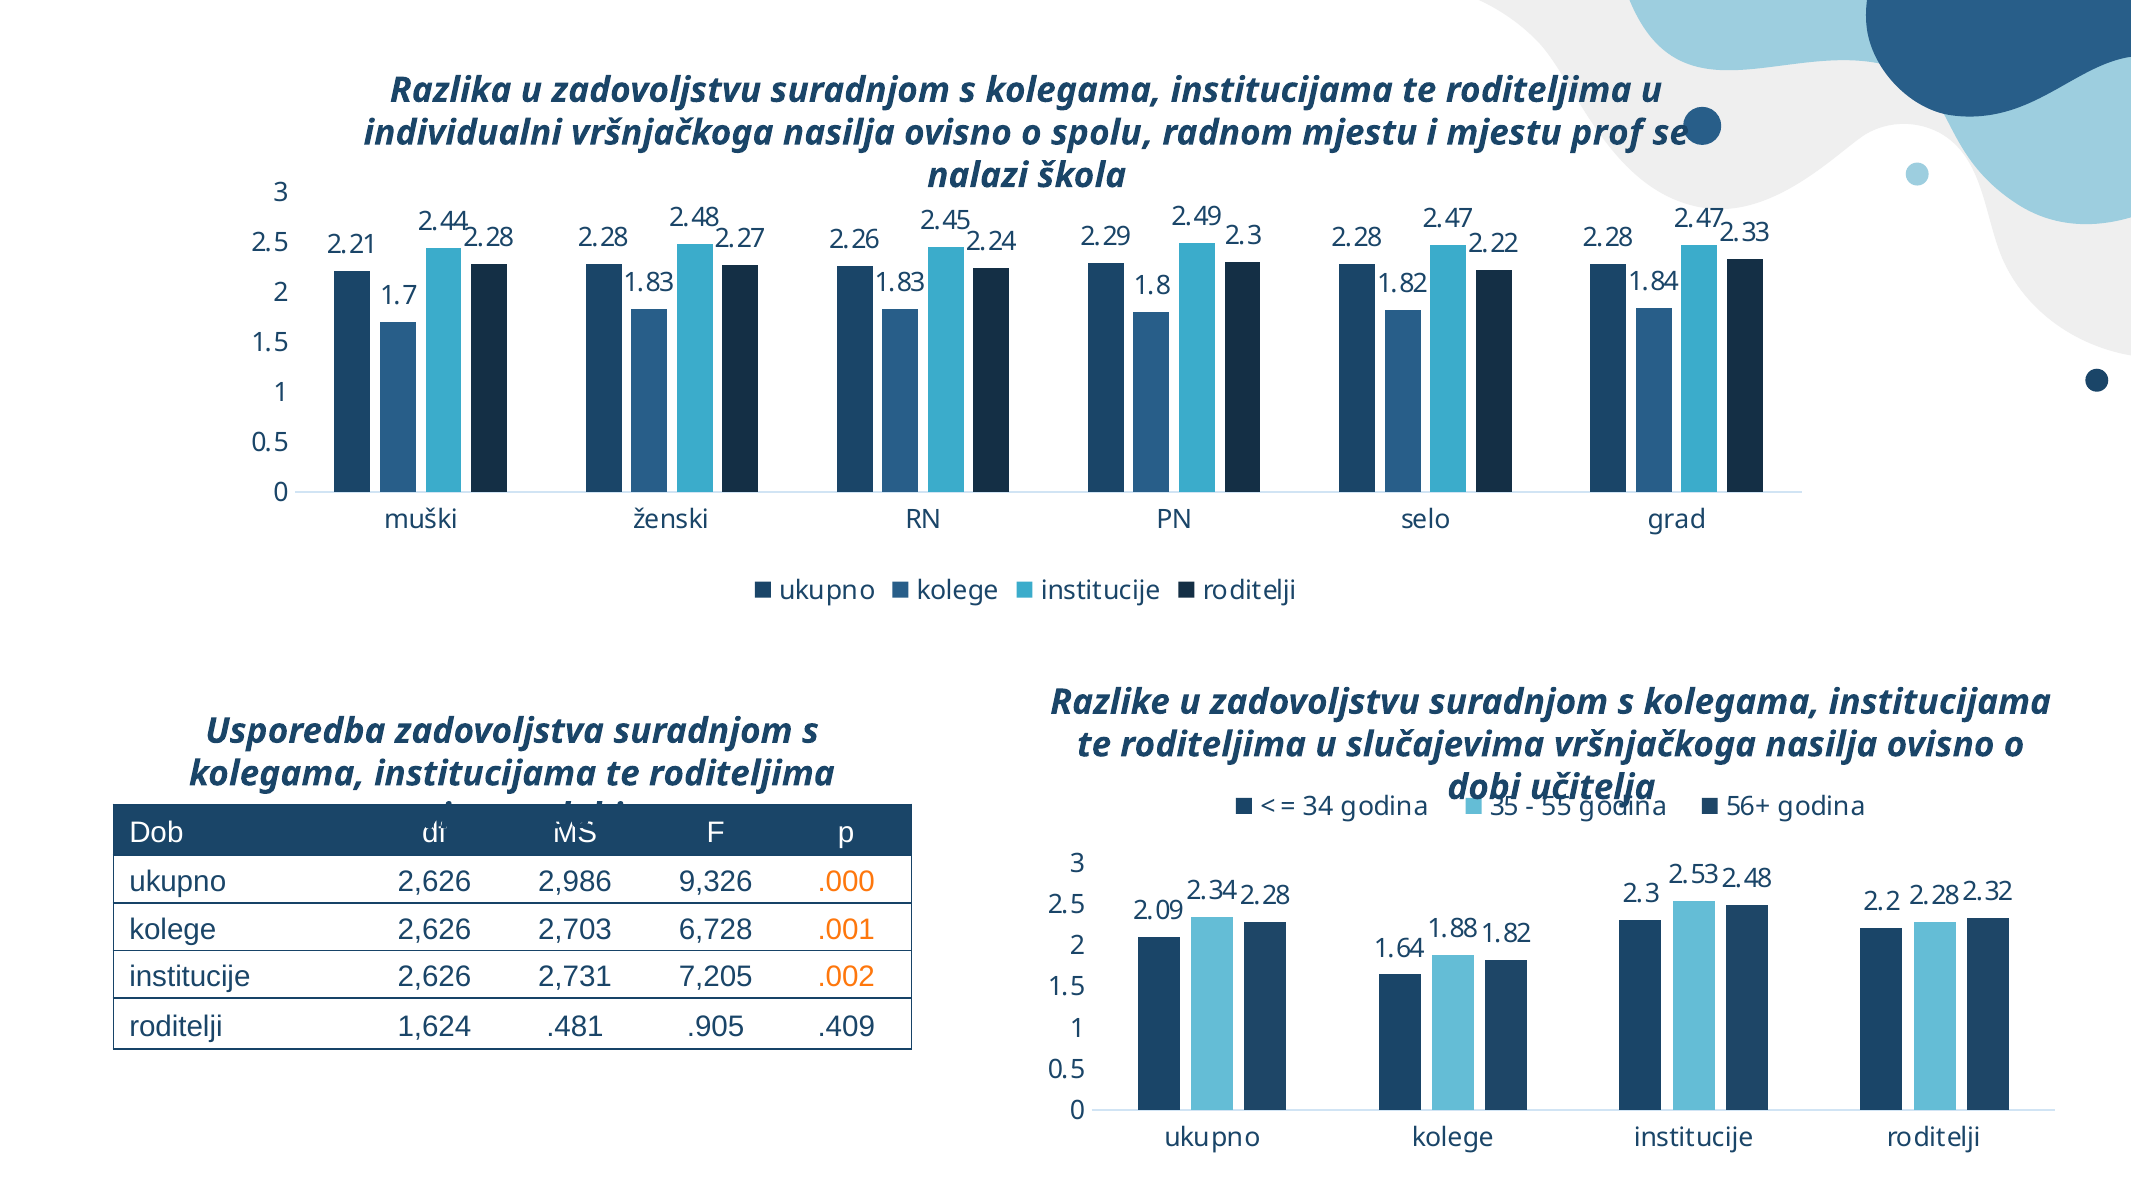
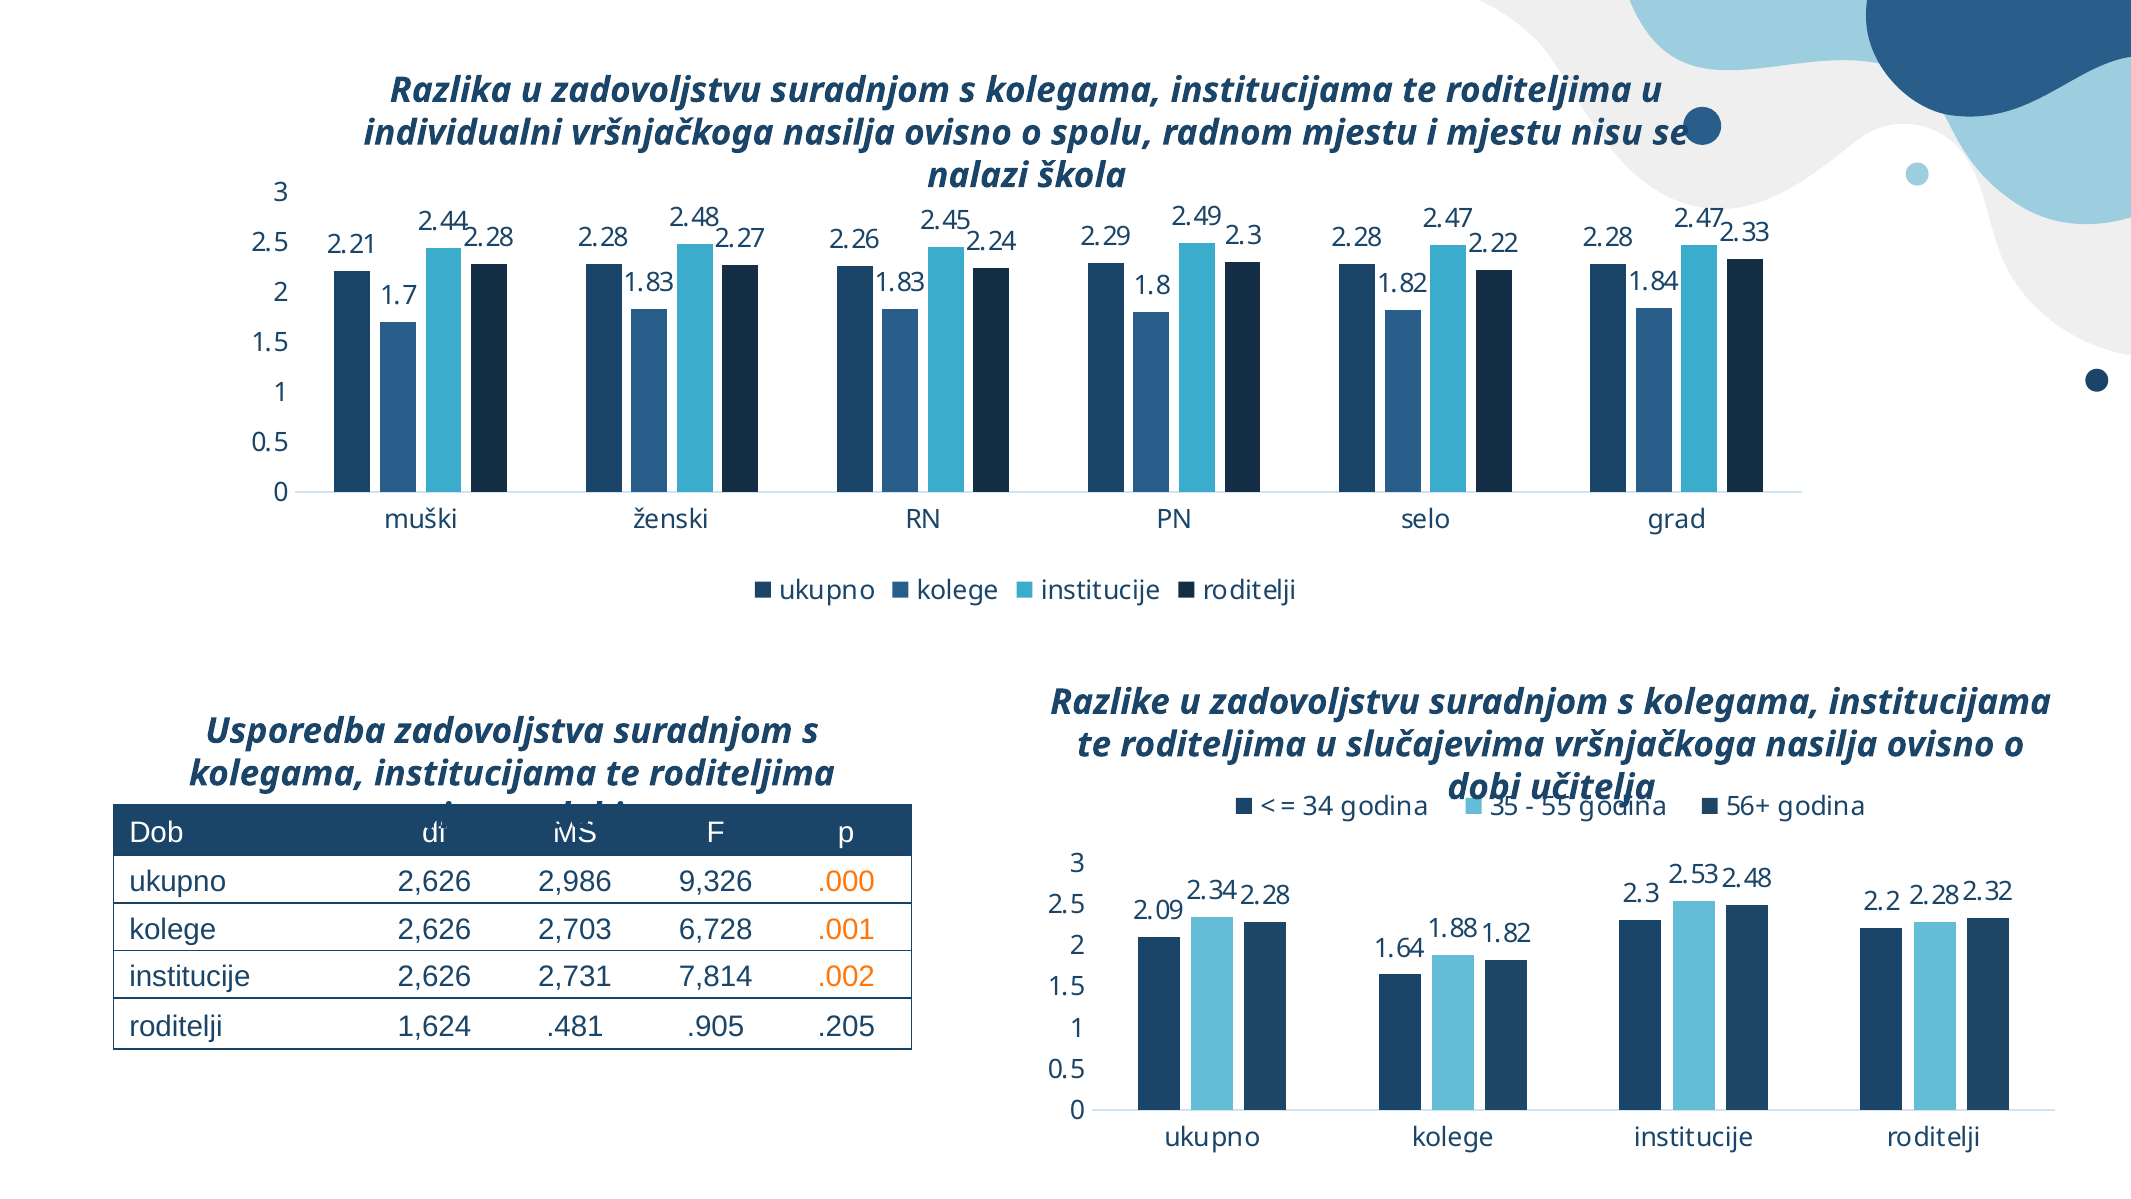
prof: prof -> nisu
7,205: 7,205 -> 7,814
.409: .409 -> .205
